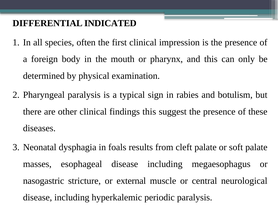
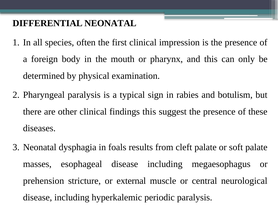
DIFFERENTIAL INDICATED: INDICATED -> NEONATAL
nasogastric: nasogastric -> prehension
